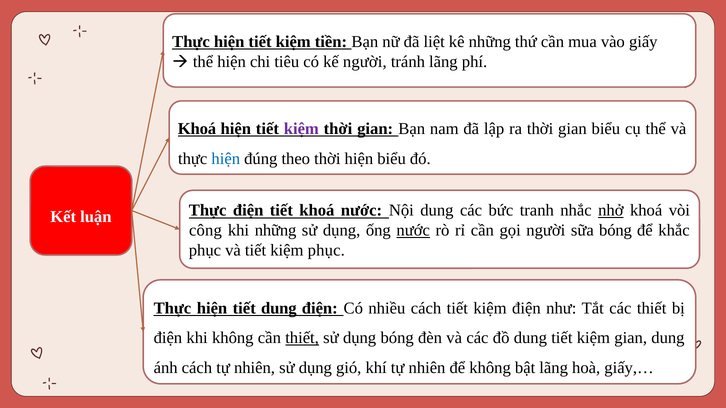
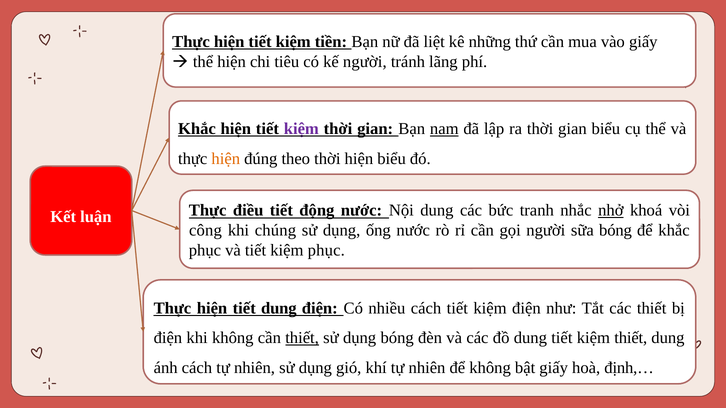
Khoá at (197, 129): Khoá -> Khắc
nam underline: none -> present
hiện at (226, 159) colour: blue -> orange
Thực điện: điện -> điều
tiết khoá: khoá -> động
khi những: những -> chúng
nước at (413, 231) underline: present -> none
kiệm gian: gian -> thiết
bật lãng: lãng -> giấy
giấy,…: giấy,… -> định,…
